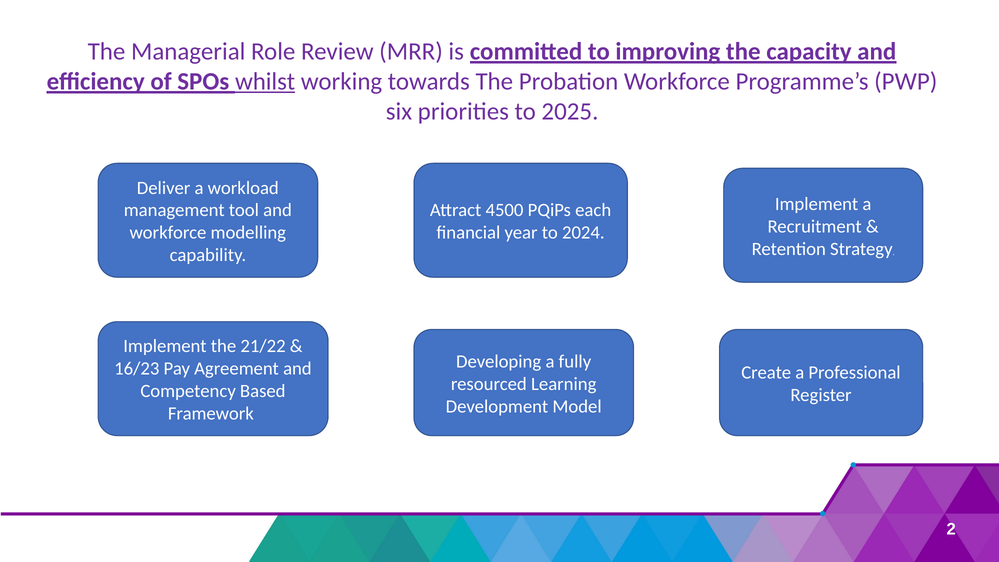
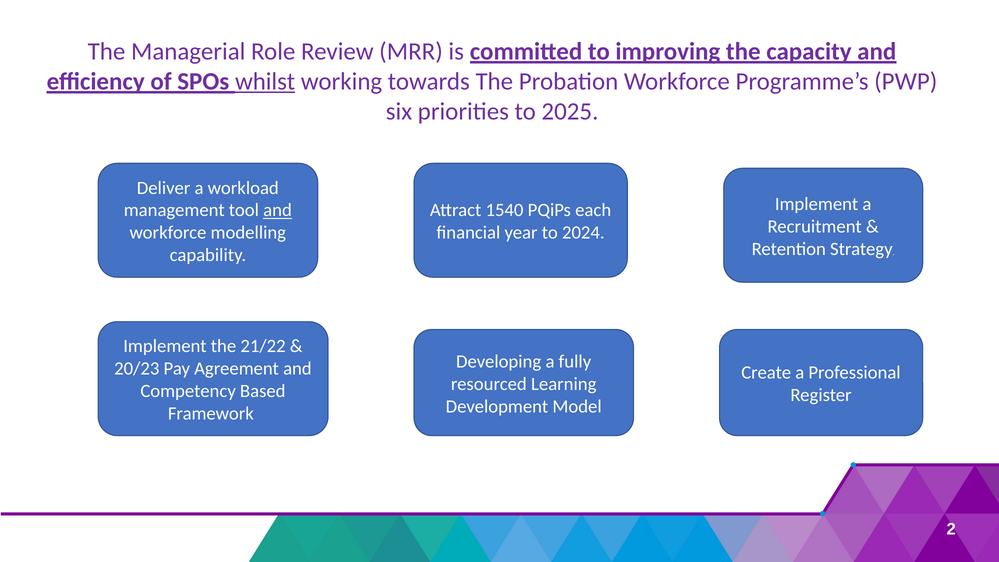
and at (278, 210) underline: none -> present
4500: 4500 -> 1540
16/23: 16/23 -> 20/23
